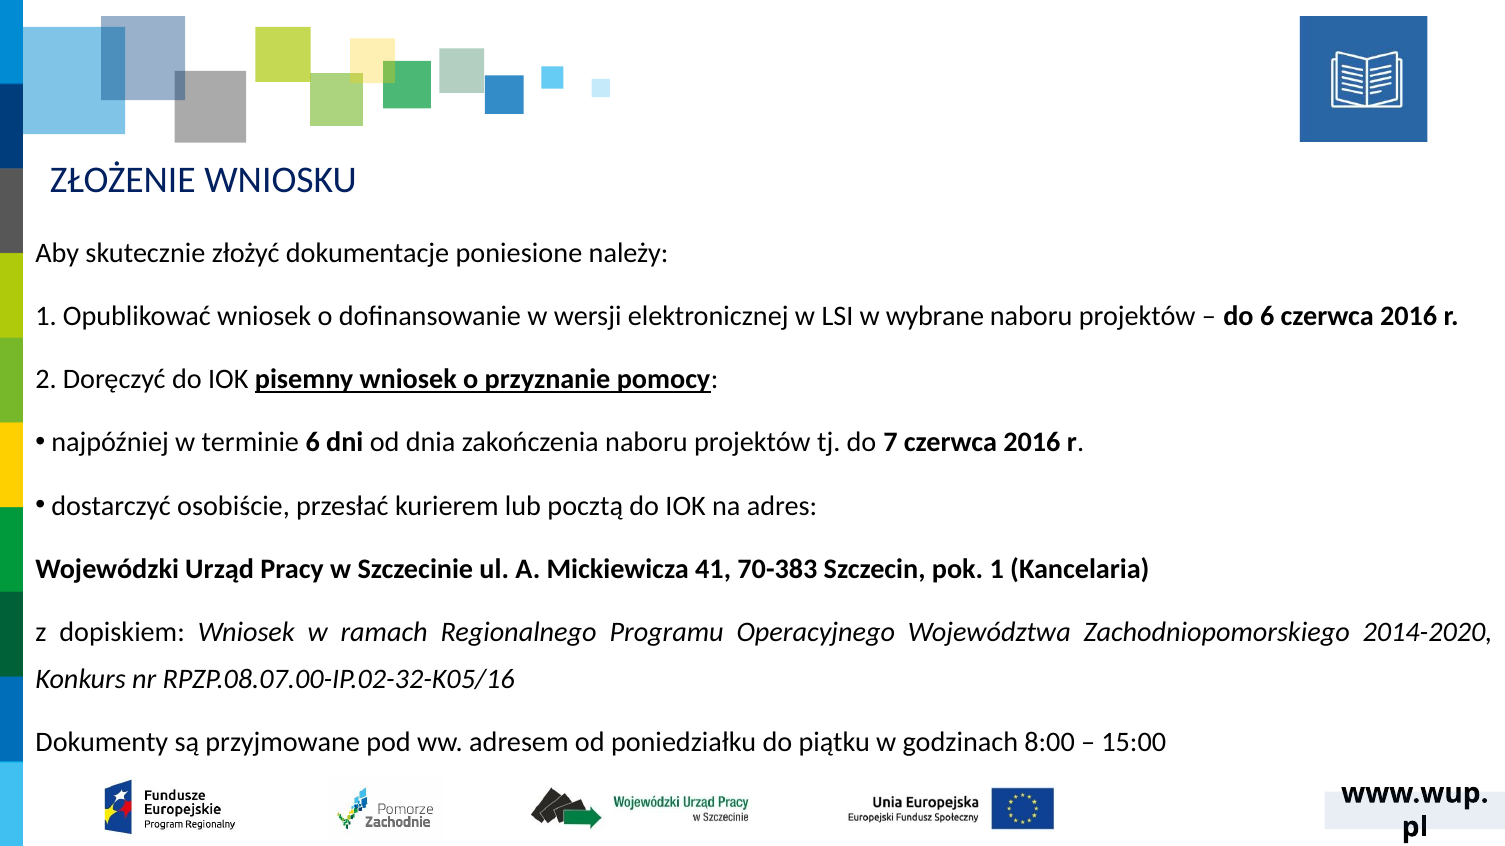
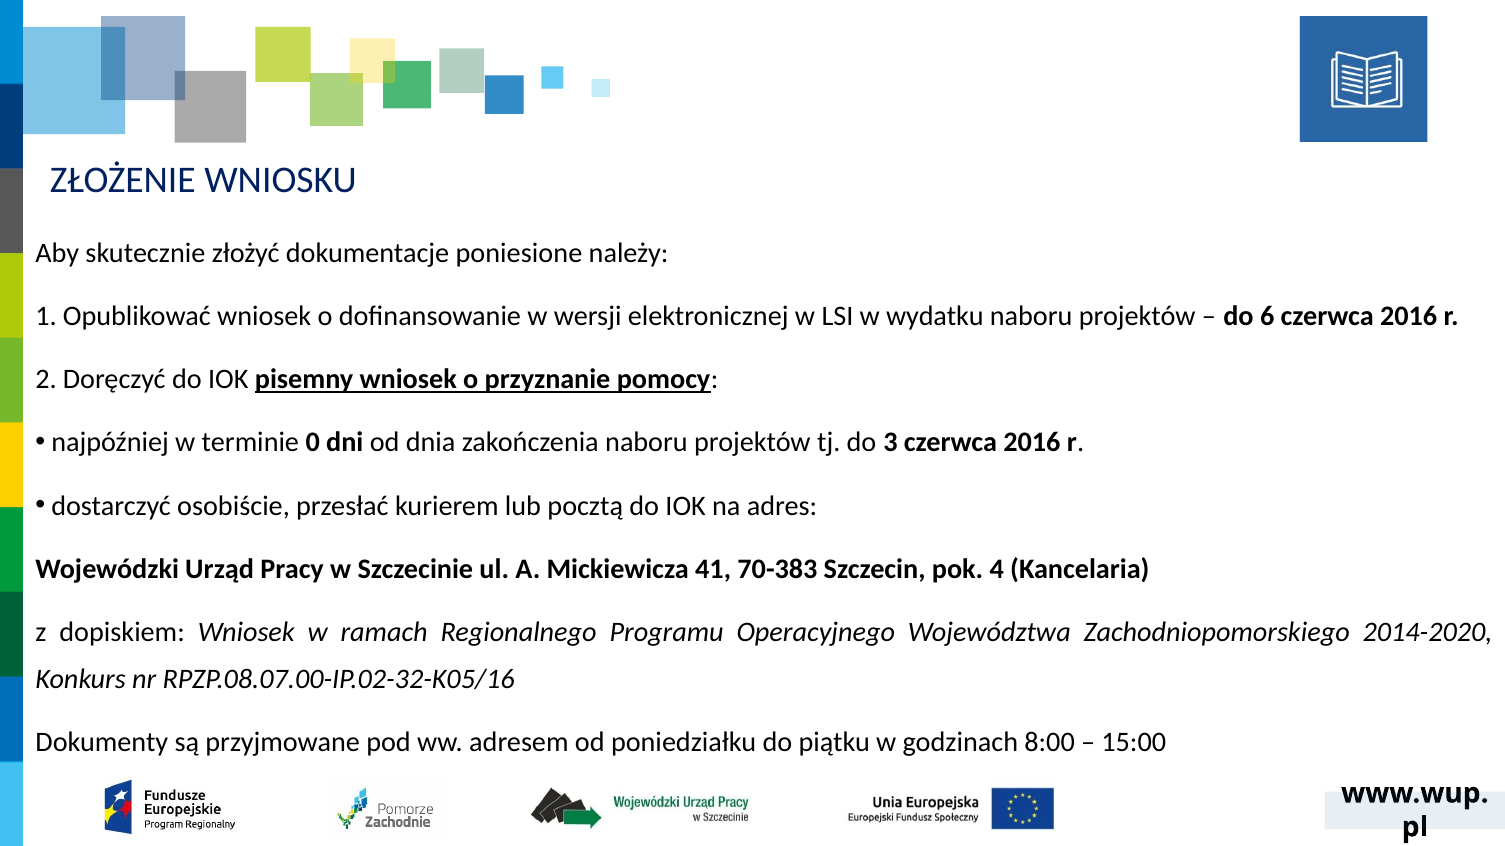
wybrane: wybrane -> wydatku
terminie 6: 6 -> 0
7: 7 -> 3
pok 1: 1 -> 4
